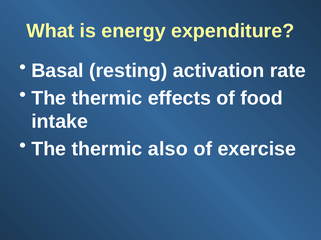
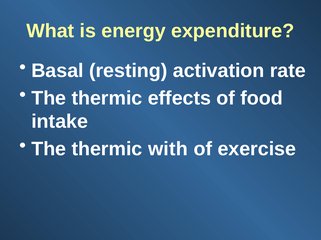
also: also -> with
